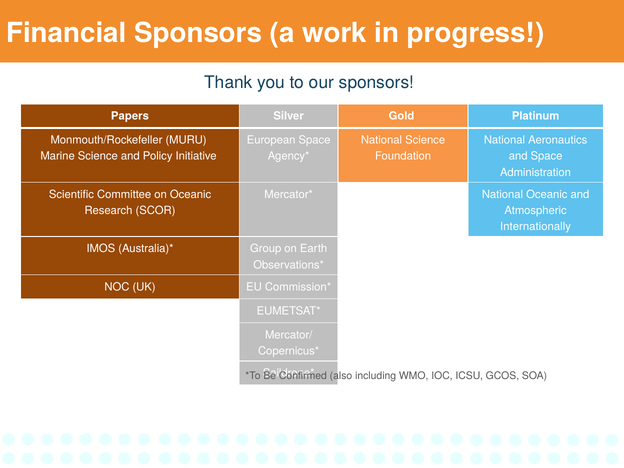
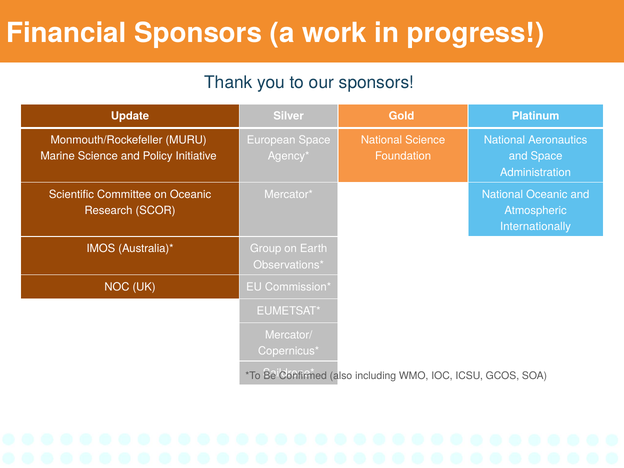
Papers: Papers -> Update
